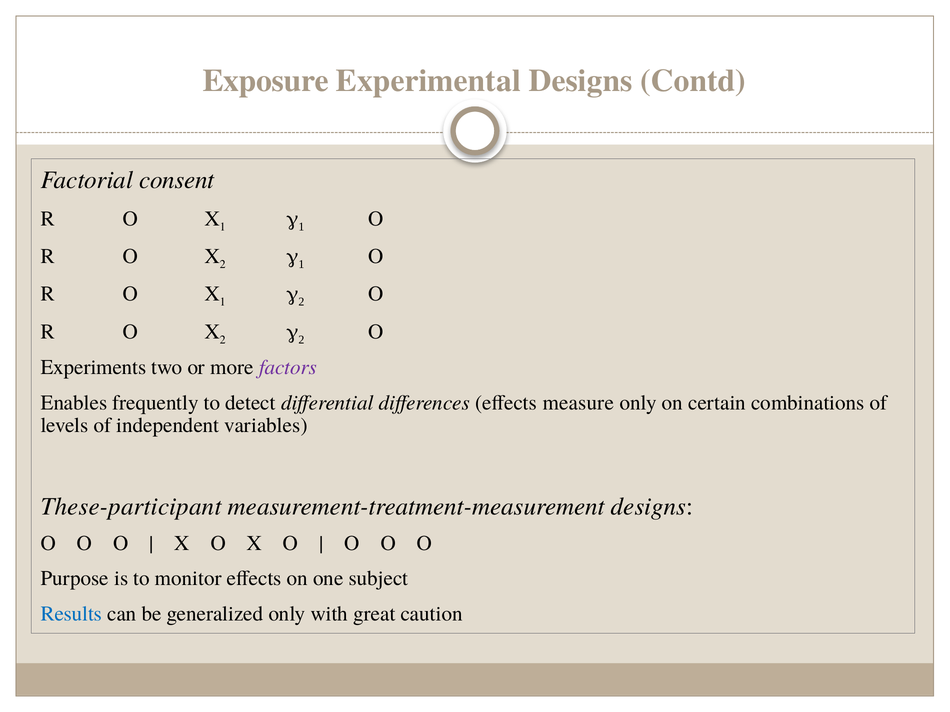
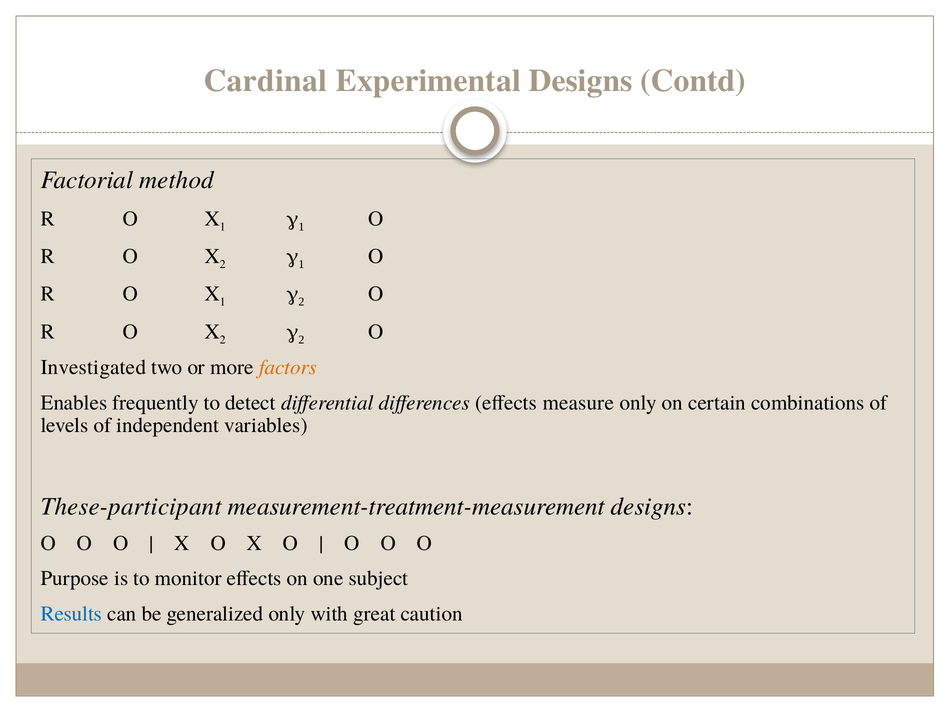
Exposure: Exposure -> Cardinal
consent: consent -> method
Experiments: Experiments -> Investigated
factors colour: purple -> orange
